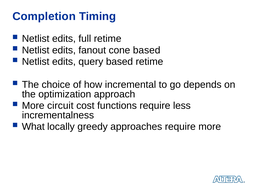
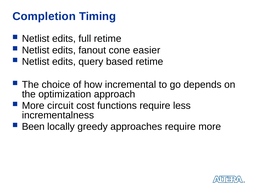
cone based: based -> easier
What: What -> Been
